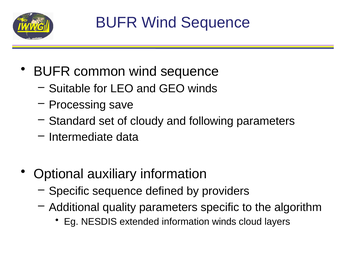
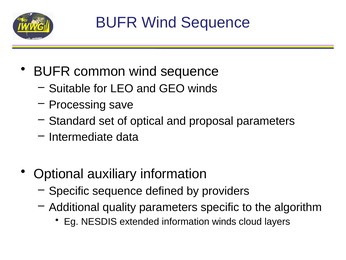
cloudy: cloudy -> optical
following: following -> proposal
